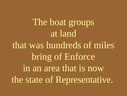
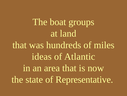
bring: bring -> ideas
Enforce: Enforce -> Atlantic
